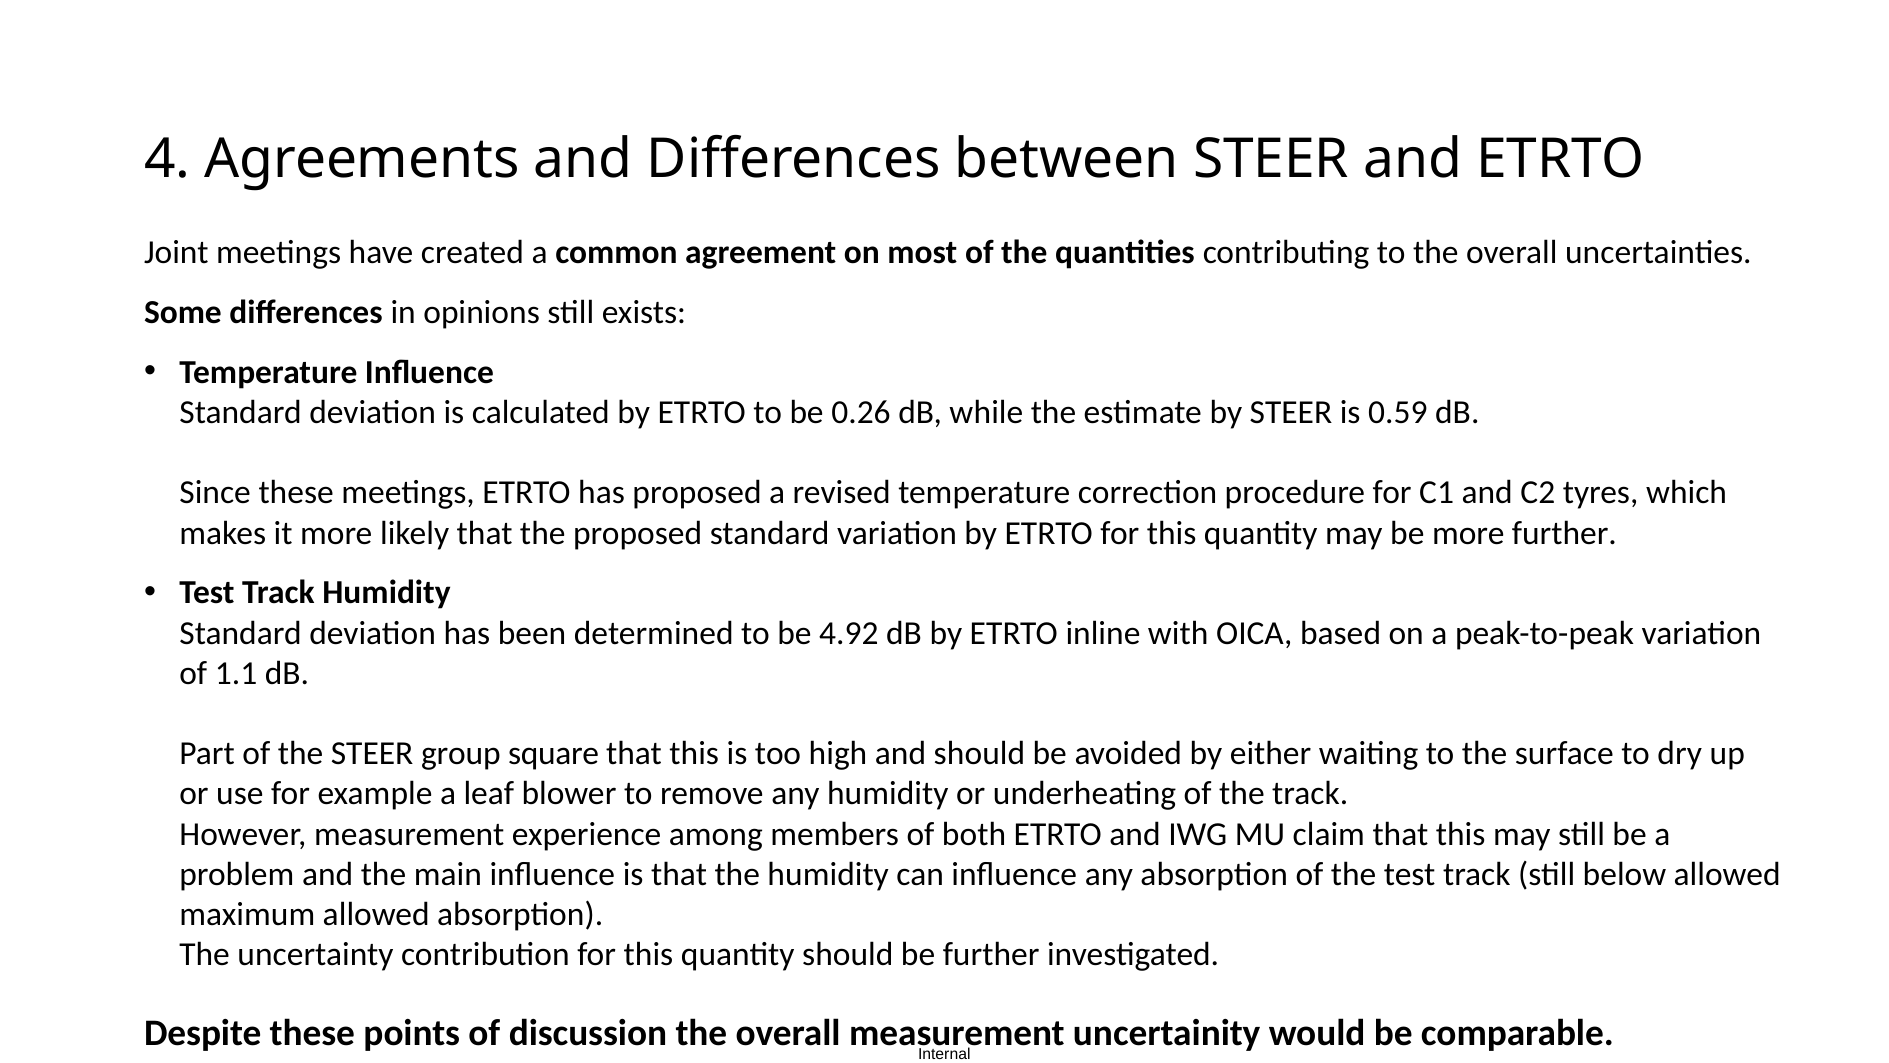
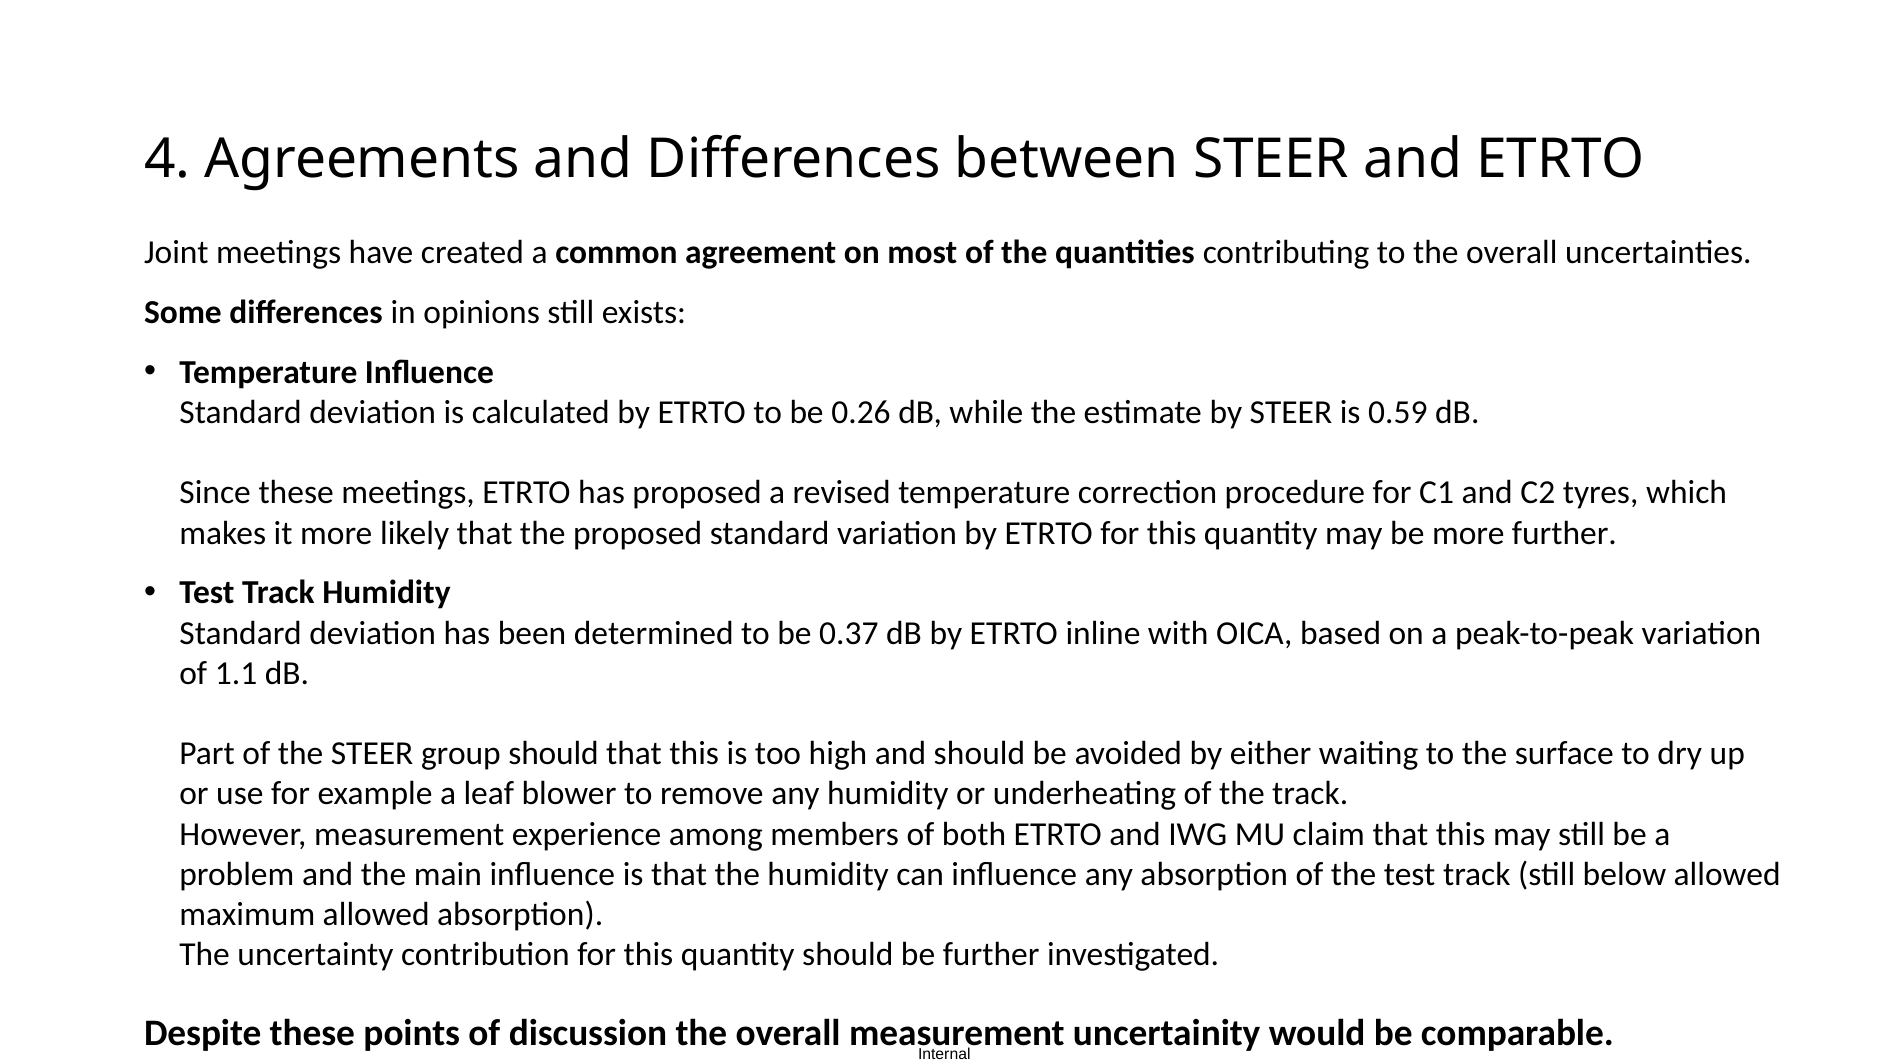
4.92: 4.92 -> 0.37
group square: square -> should
